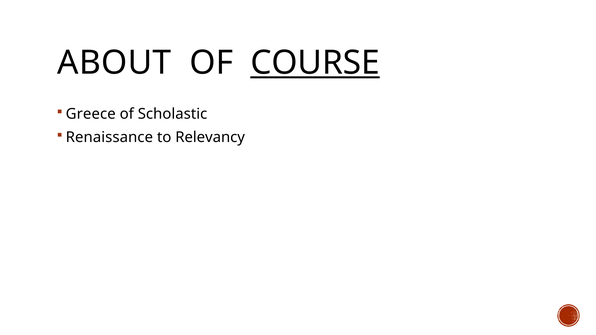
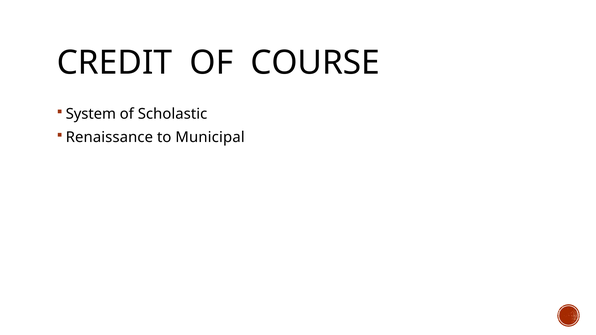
ABOUT: ABOUT -> CREDIT
COURSE underline: present -> none
Greece: Greece -> System
Relevancy: Relevancy -> Municipal
